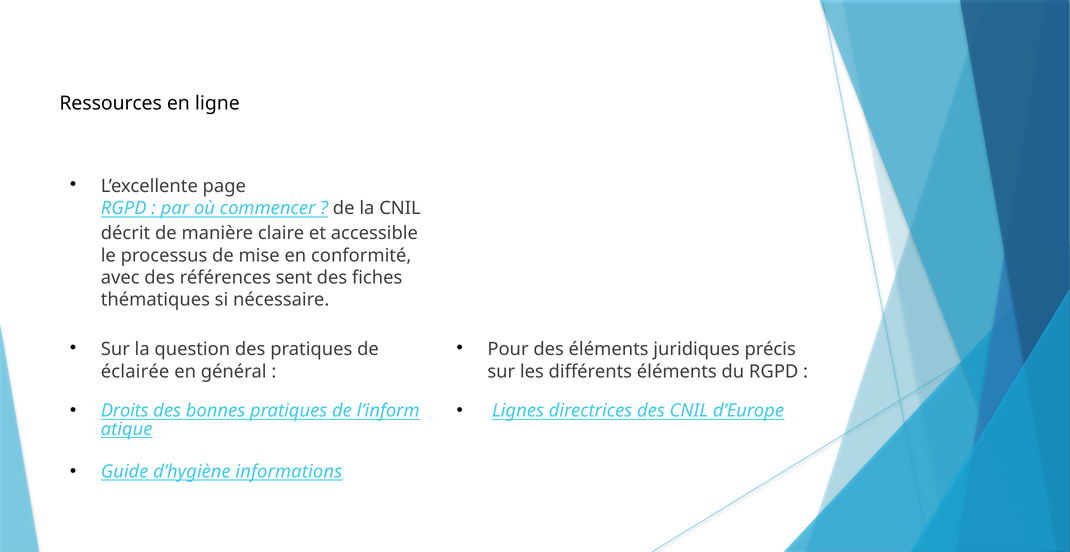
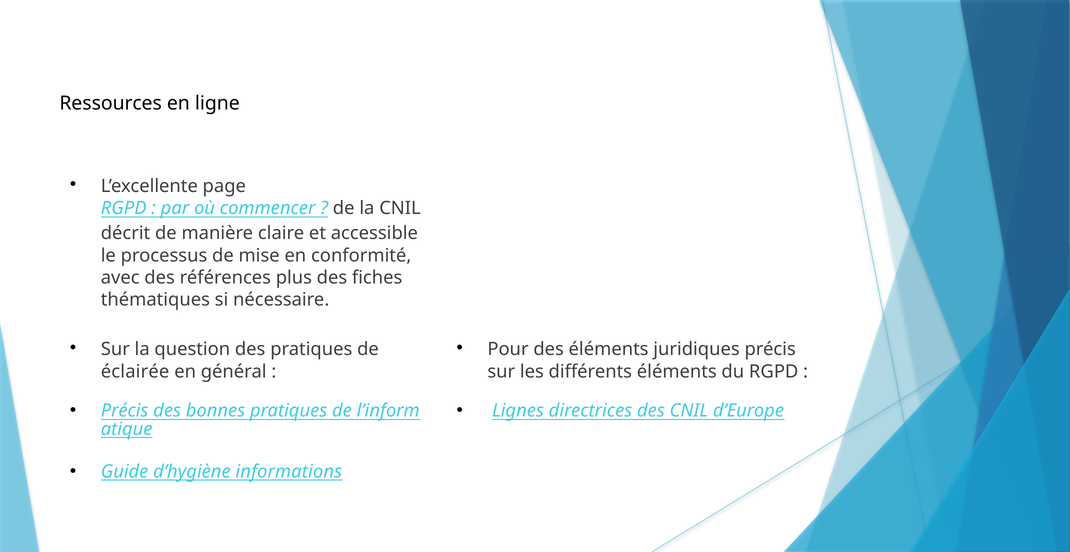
sent: sent -> plus
Droits at (125, 411): Droits -> Précis
